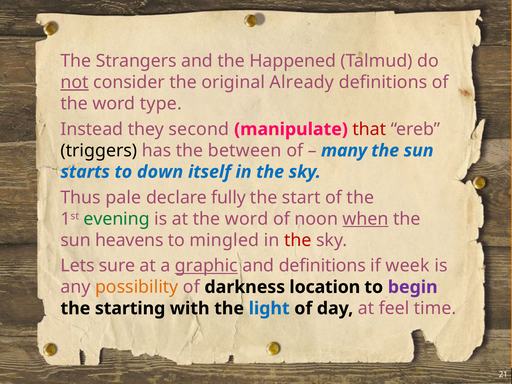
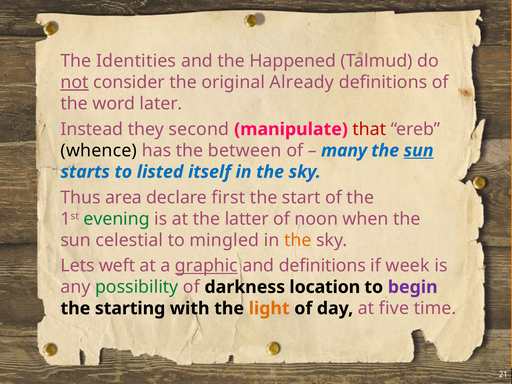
Strangers: Strangers -> Identities
type: type -> later
triggers: triggers -> whence
sun at (419, 151) underline: none -> present
down: down -> listed
pale: pale -> area
fully: fully -> first
at the word: word -> latter
when underline: present -> none
heavens: heavens -> celestial
the at (298, 240) colour: red -> orange
sure: sure -> weft
possibility colour: orange -> green
light colour: blue -> orange
feel: feel -> five
